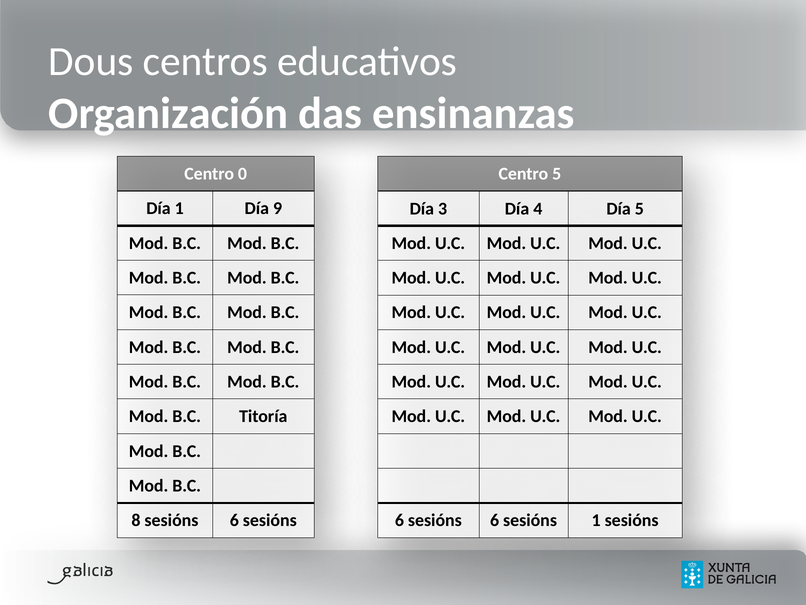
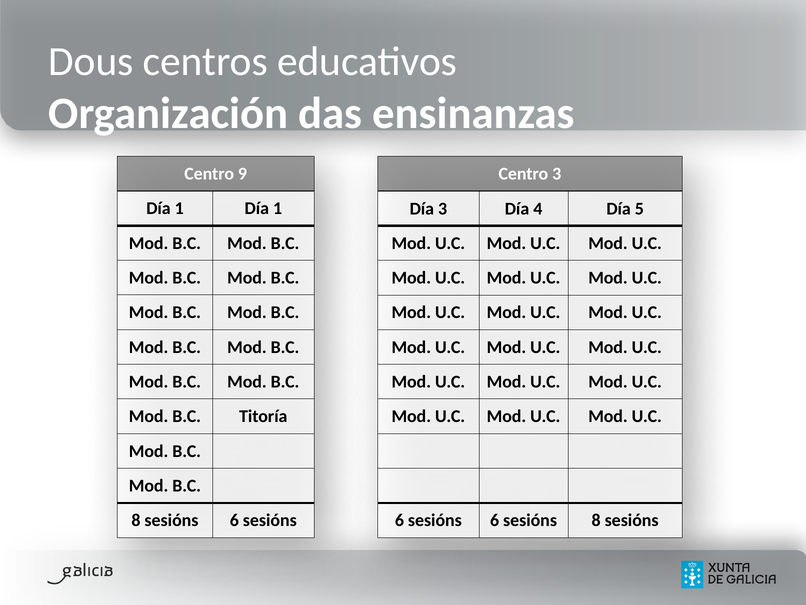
0: 0 -> 9
Centro 5: 5 -> 3
1 Día 9: 9 -> 1
sesións 1: 1 -> 8
